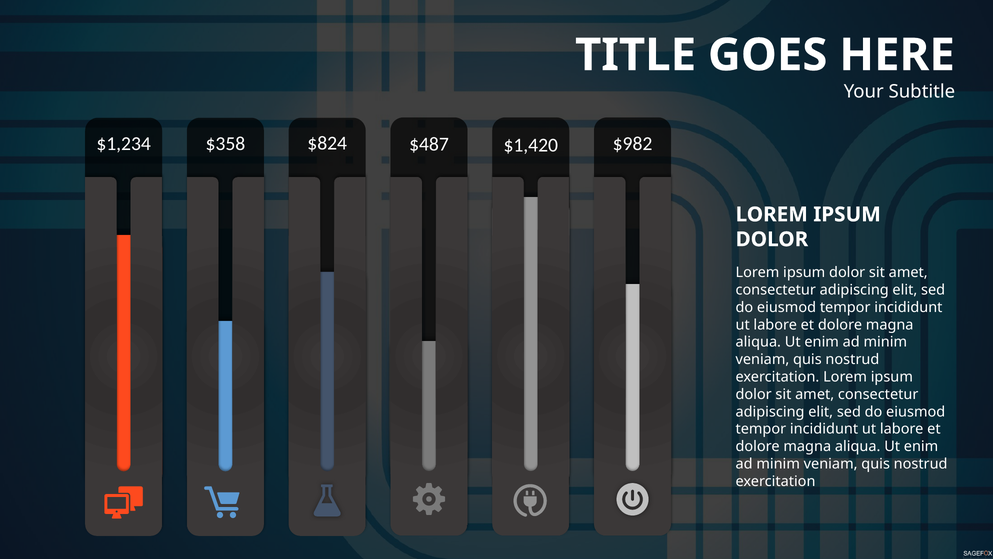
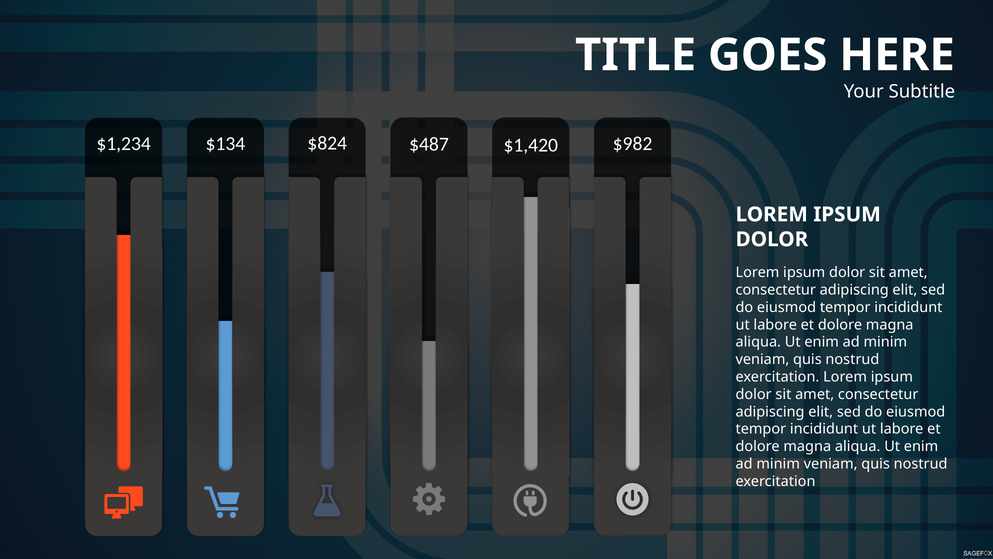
$358: $358 -> $134
